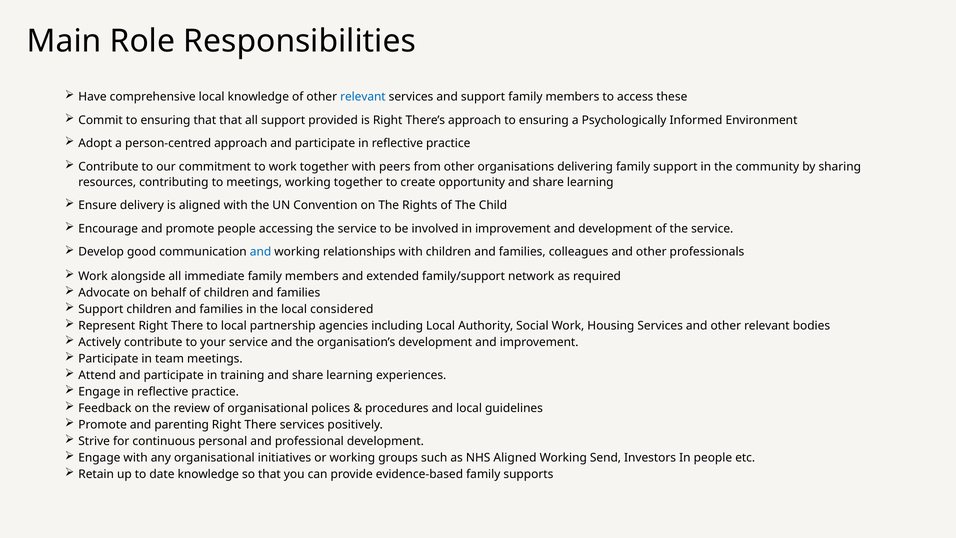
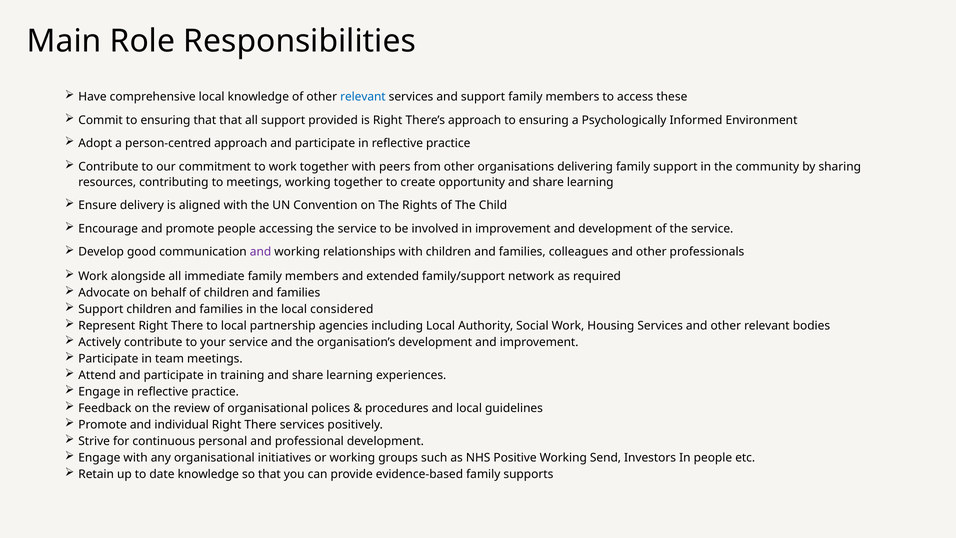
and at (261, 252) colour: blue -> purple
parenting: parenting -> individual
NHS Aligned: Aligned -> Positive
